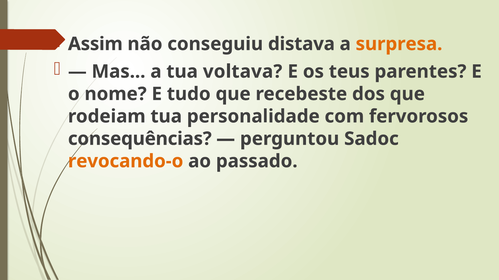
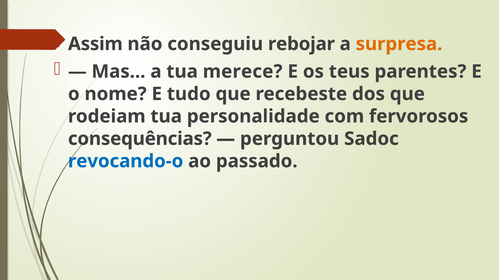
distava: distava -> rebojar
voltava: voltava -> merece
revocando-o colour: orange -> blue
